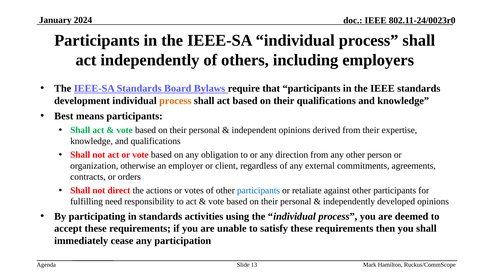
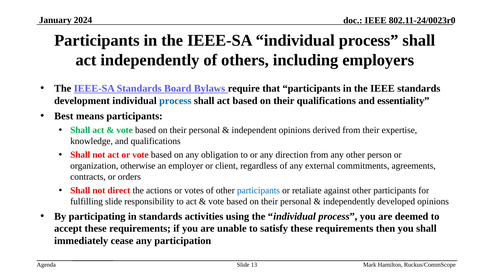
process at (175, 101) colour: orange -> blue
and knowledge: knowledge -> essentiality
fulfilling need: need -> slide
